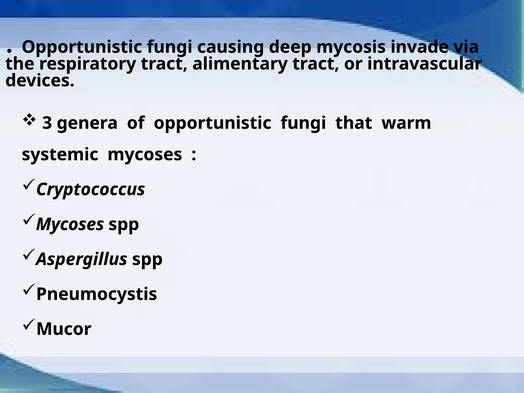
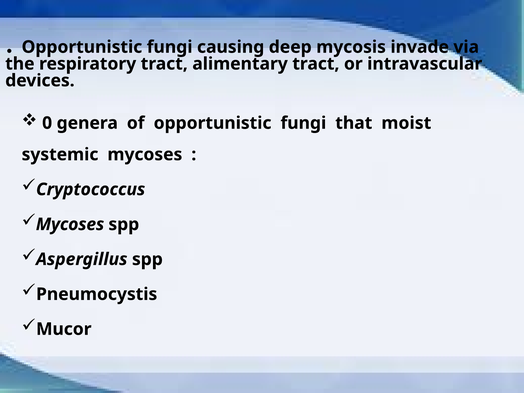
3: 3 -> 0
warm: warm -> moist
